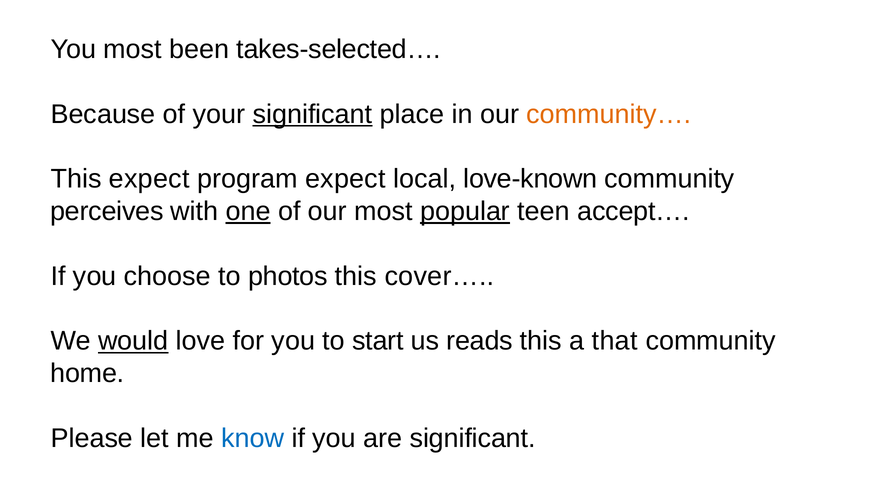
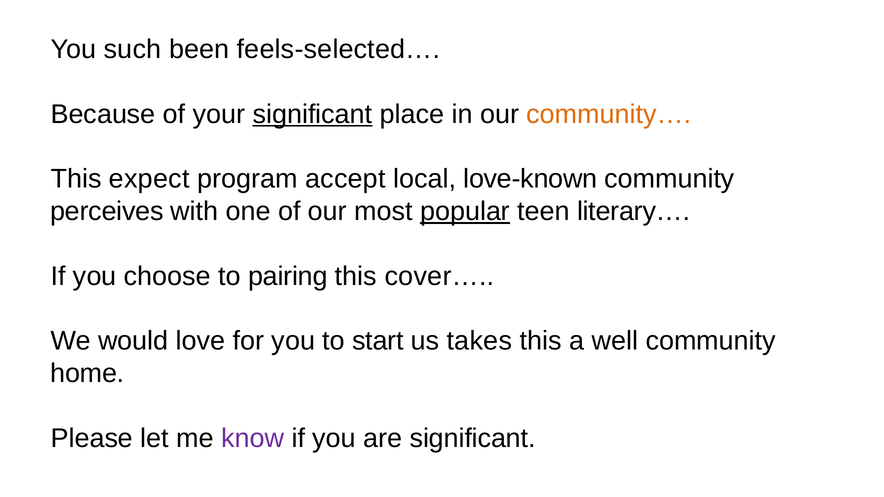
You most: most -> such
takes-selected…: takes-selected… -> feels-selected…
program expect: expect -> accept
one underline: present -> none
accept…: accept… -> literary…
photos: photos -> pairing
would underline: present -> none
reads: reads -> takes
that: that -> well
know colour: blue -> purple
